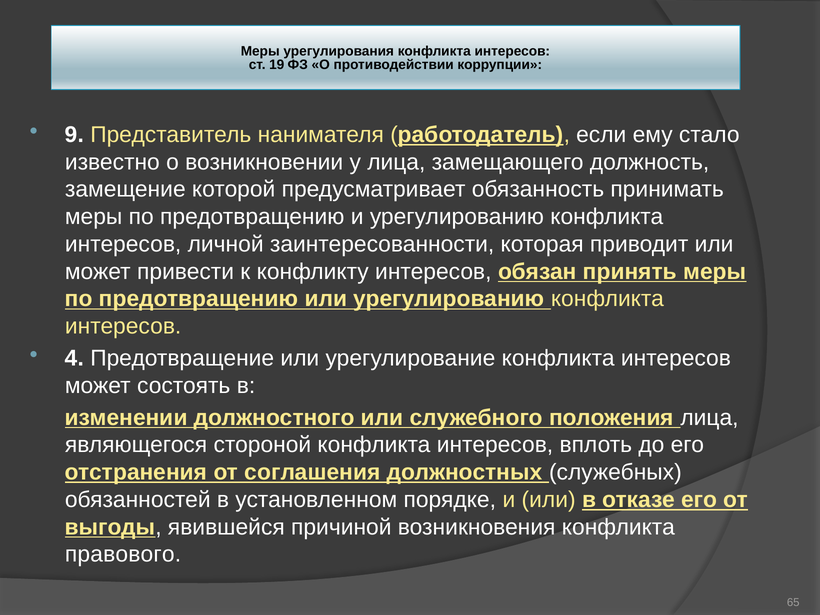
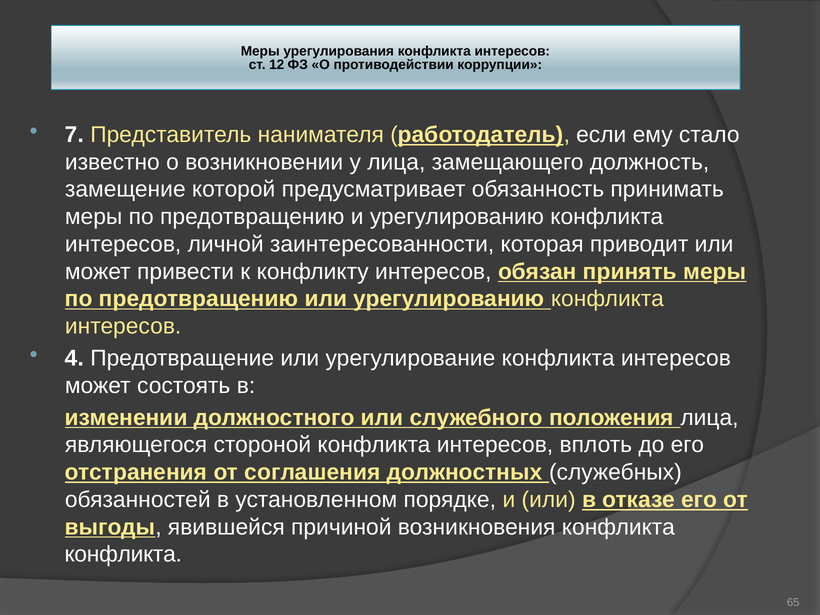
19: 19 -> 12
9: 9 -> 7
правового at (123, 554): правового -> конфликта
